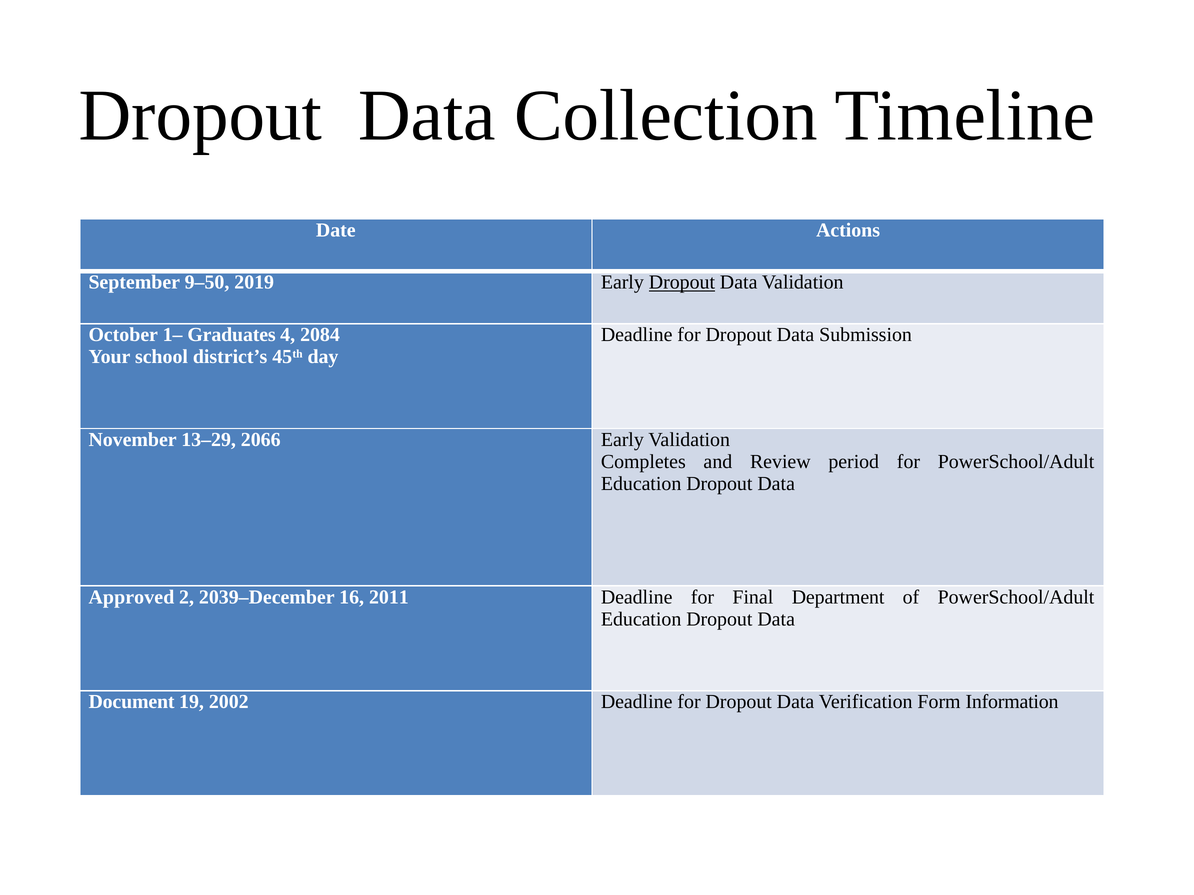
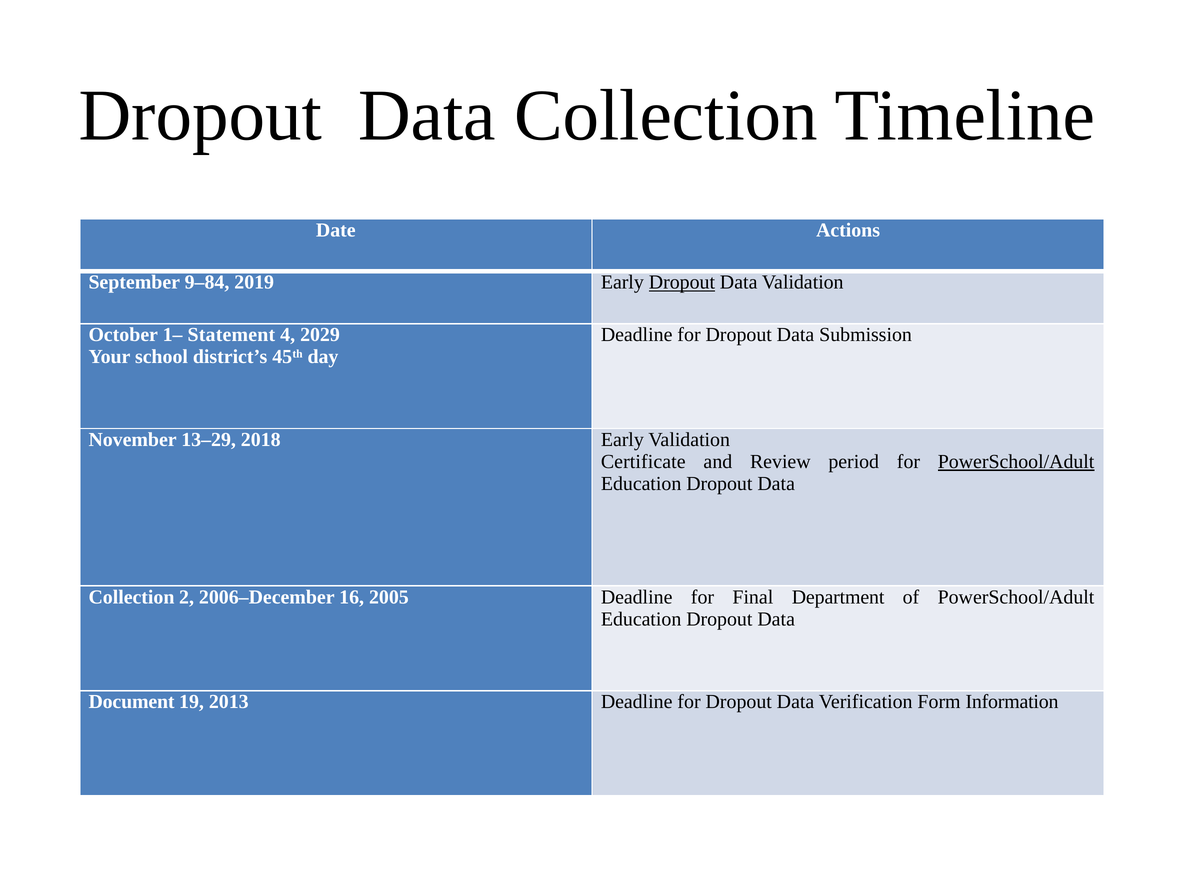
9–50: 9–50 -> 9–84
Graduates: Graduates -> Statement
2084: 2084 -> 2029
2066: 2066 -> 2018
Completes: Completes -> Certificate
PowerSchool/Adult at (1016, 462) underline: none -> present
Approved at (131, 597): Approved -> Collection
2039–December: 2039–December -> 2006–December
2011: 2011 -> 2005
2002: 2002 -> 2013
